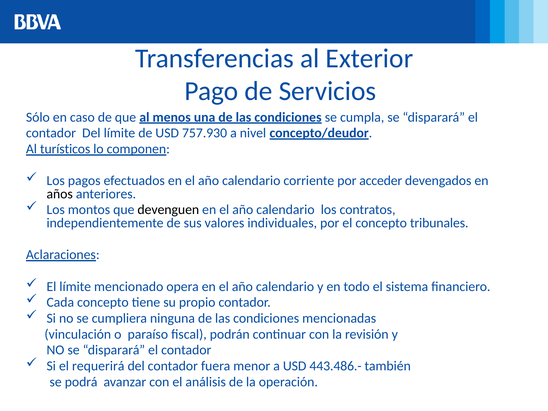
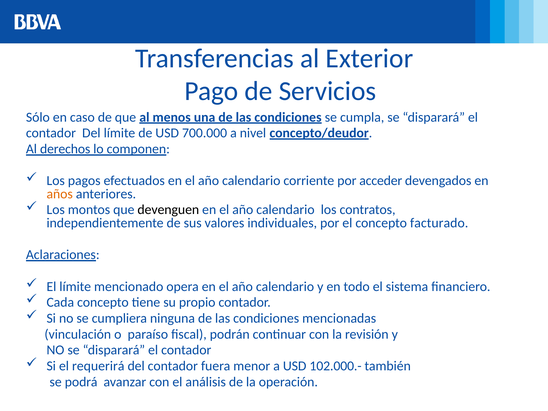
757.930: 757.930 -> 700.000
turísticos: turísticos -> derechos
años colour: black -> orange
tribunales: tribunales -> facturado
443.486.-: 443.486.- -> 102.000.-
